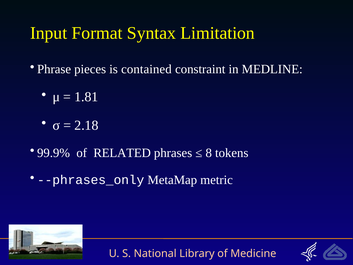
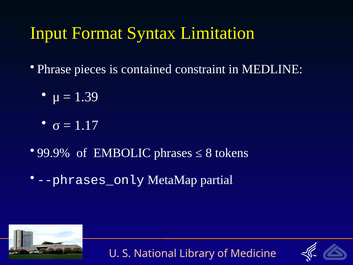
1.81: 1.81 -> 1.39
2.18: 2.18 -> 1.17
RELATED: RELATED -> EMBOLIC
metric: metric -> partial
